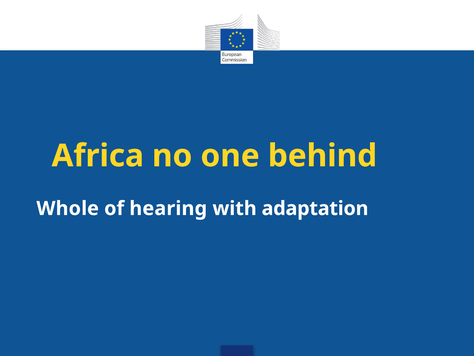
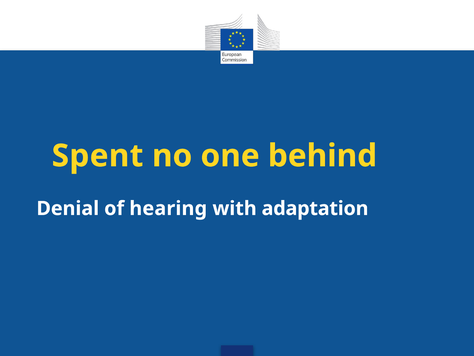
Africa: Africa -> Spent
Whole: Whole -> Denial
